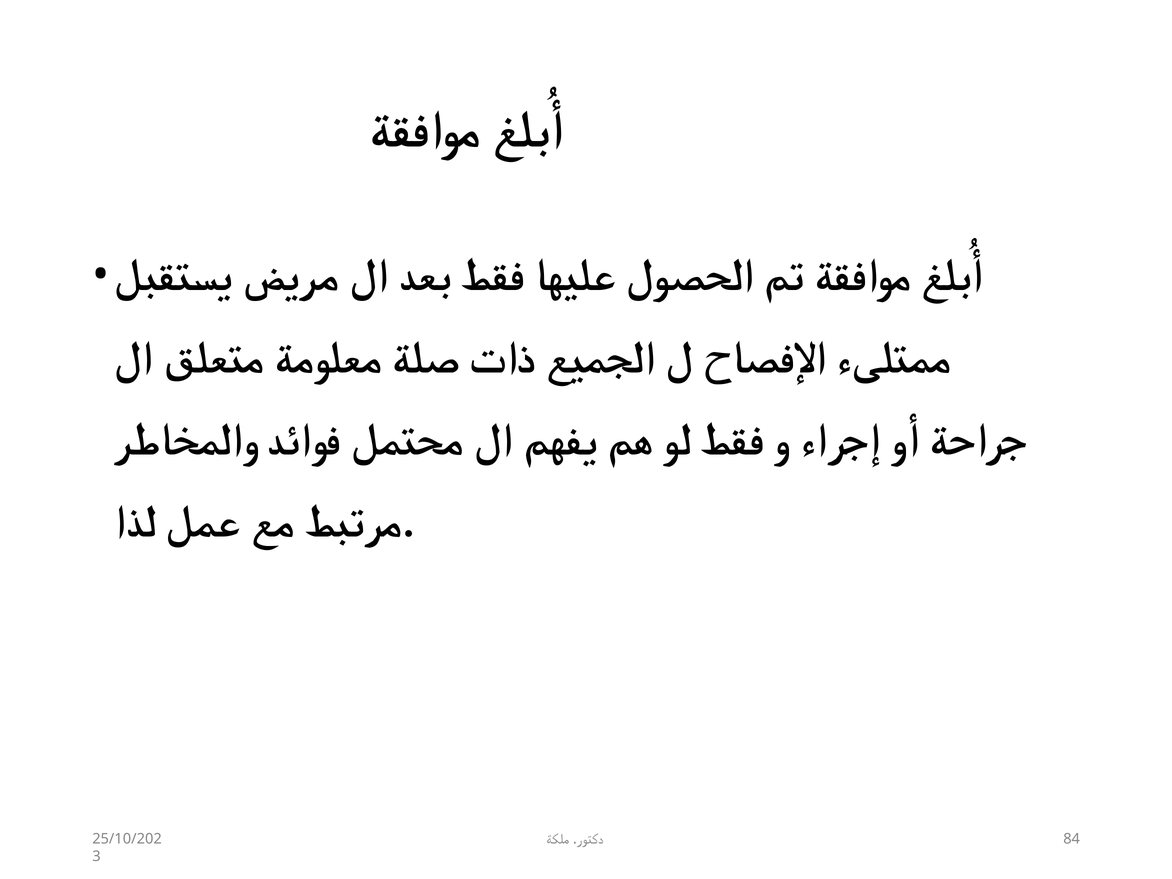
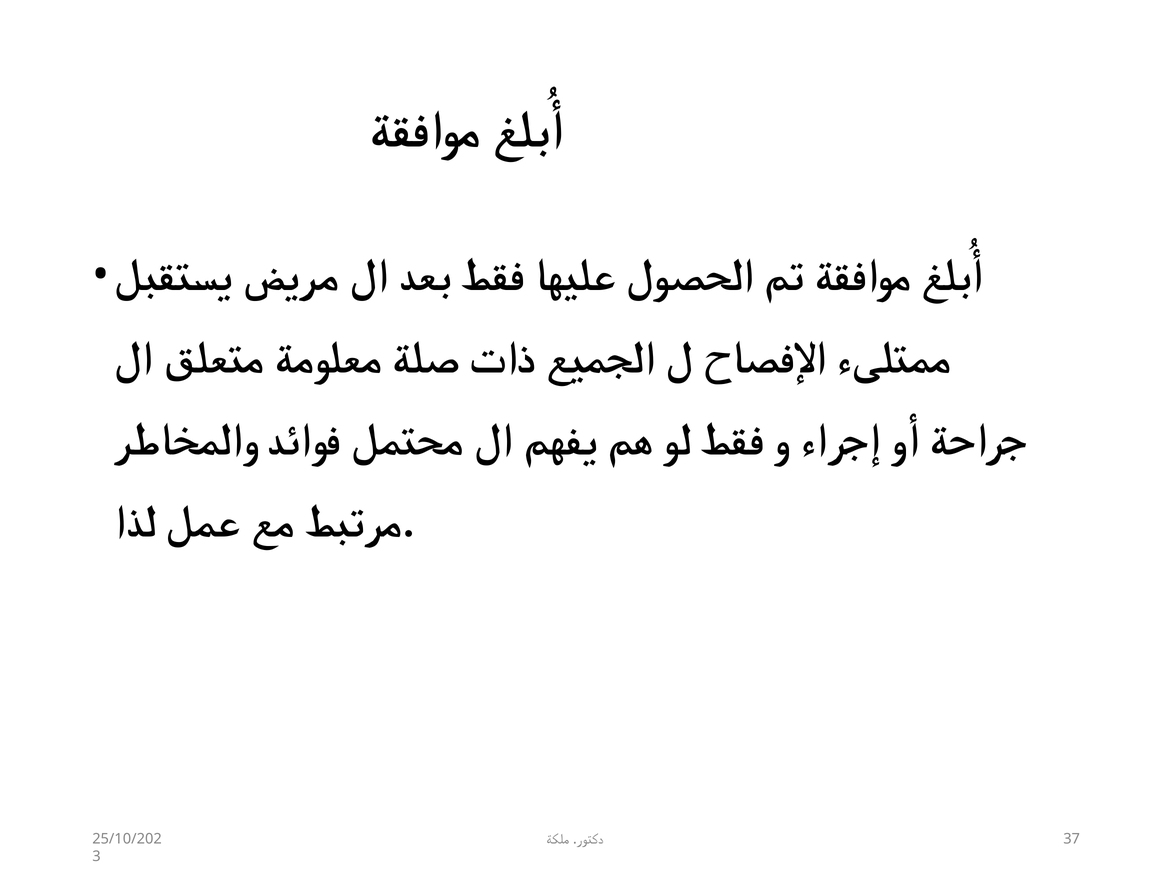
84: 84 -> 37
